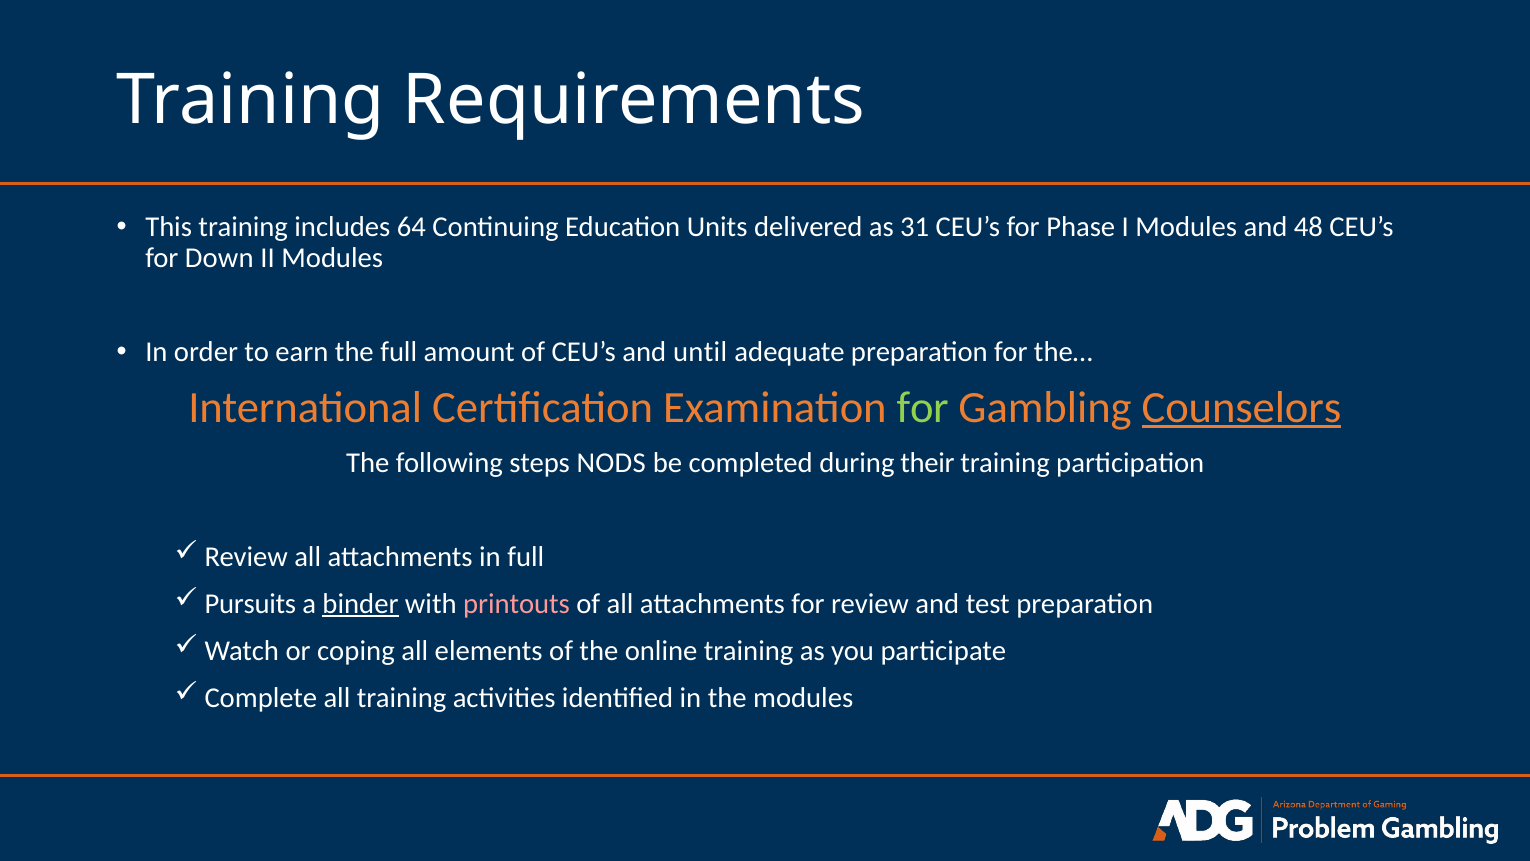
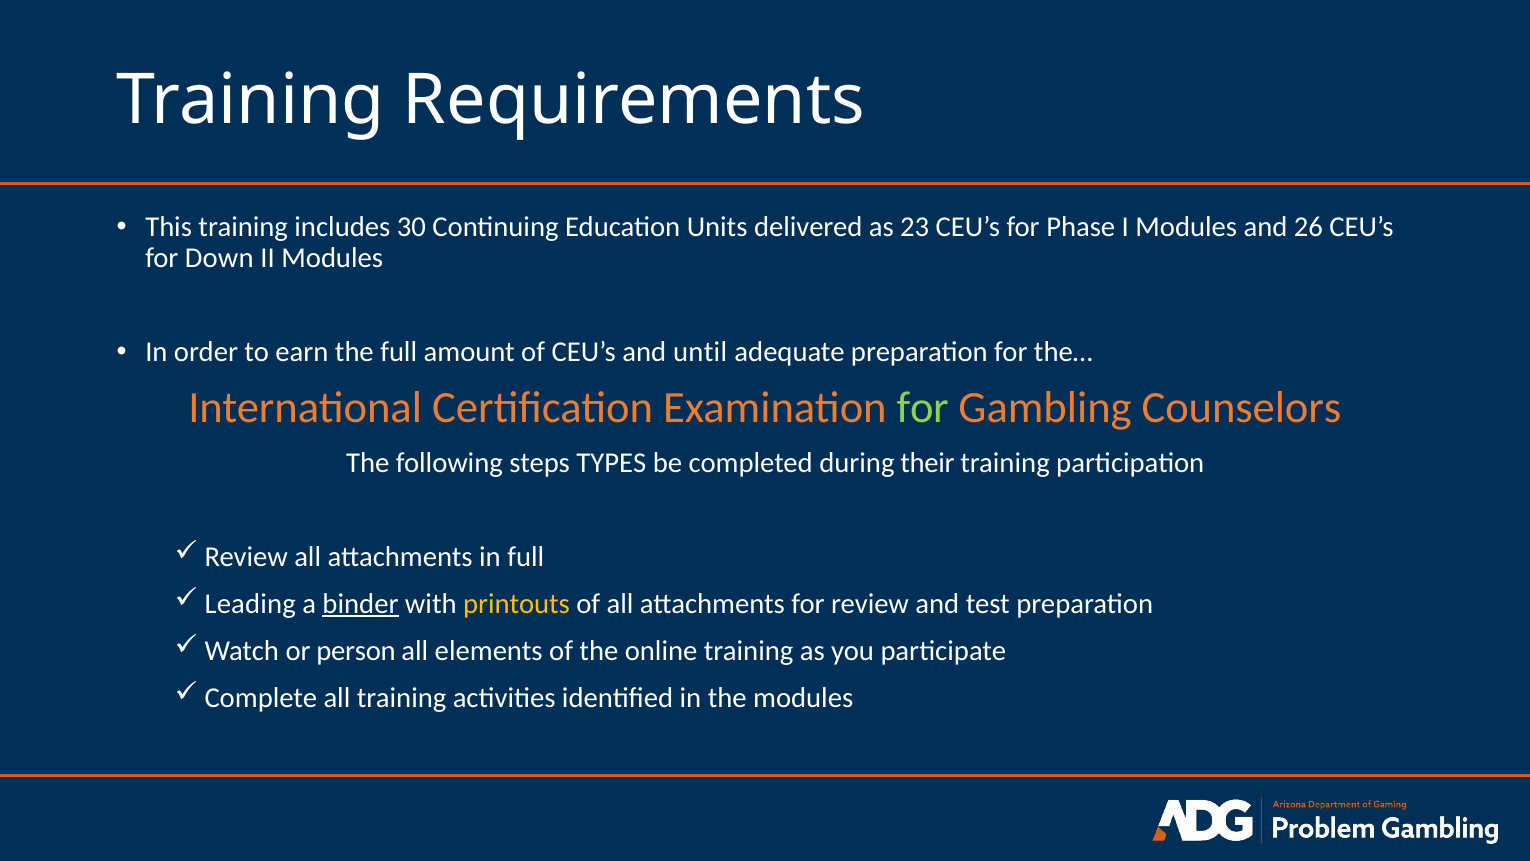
64: 64 -> 30
31: 31 -> 23
48: 48 -> 26
Counselors underline: present -> none
NODS: NODS -> TYPES
Pursuits: Pursuits -> Leading
printouts colour: pink -> yellow
coping: coping -> person
